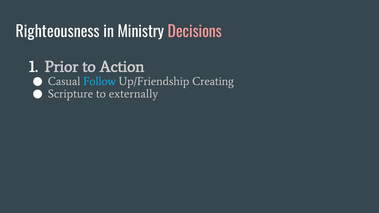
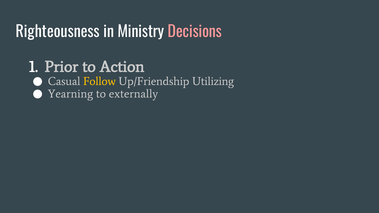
Follow colour: light blue -> yellow
Creating: Creating -> Utilizing
Scripture: Scripture -> Yearning
